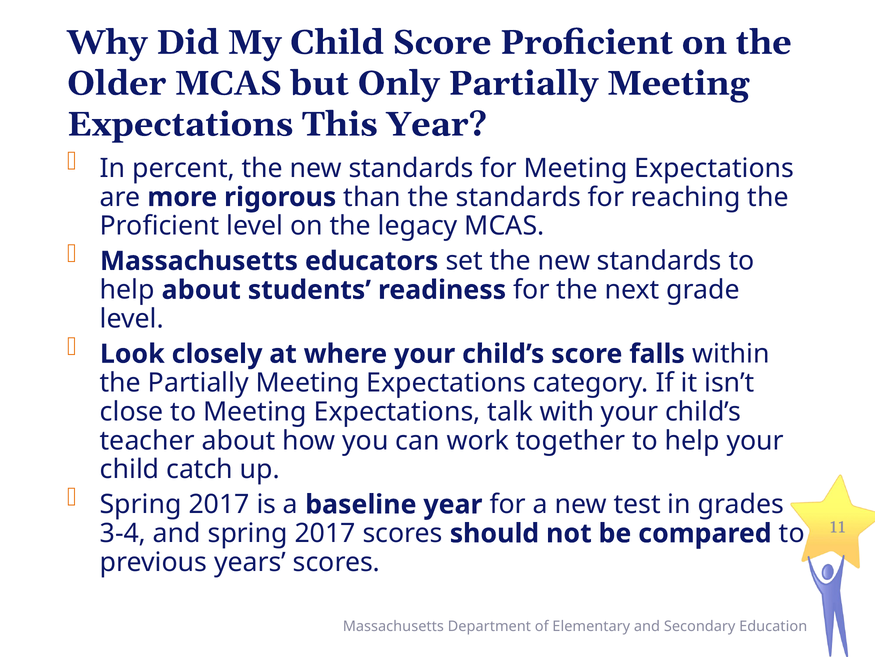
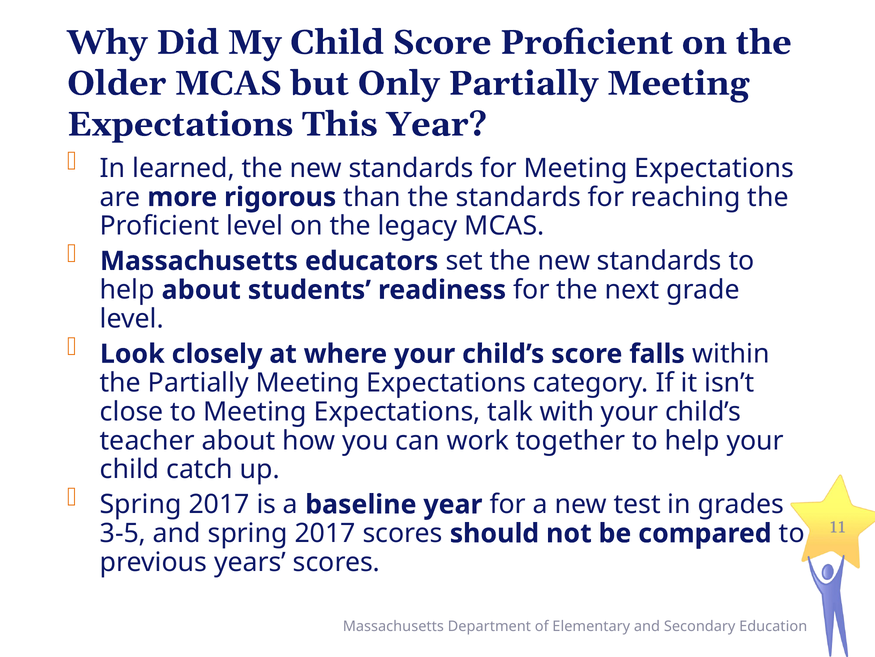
percent: percent -> learned
3-4: 3-4 -> 3-5
